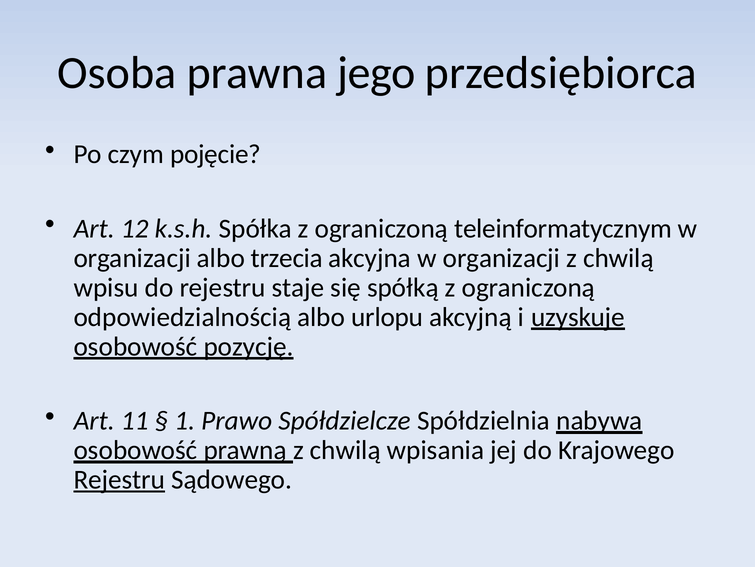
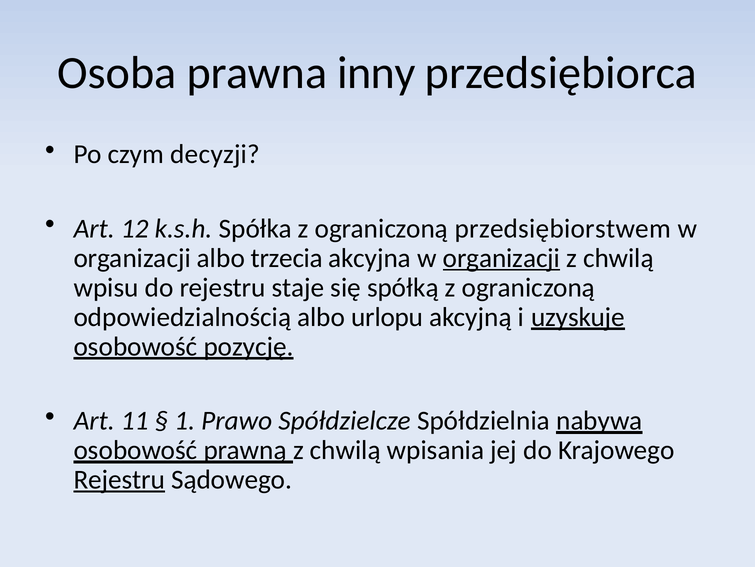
jego: jego -> inny
pojęcie: pojęcie -> decyzji
teleinformatycznym: teleinformatycznym -> przedsiębiorstwem
organizacji at (501, 258) underline: none -> present
